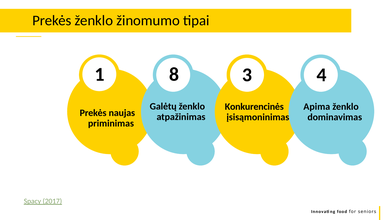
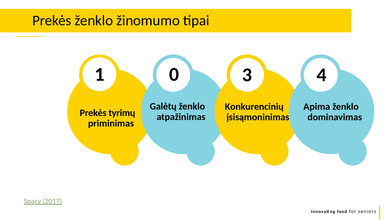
8: 8 -> 0
Konkurencinės: Konkurencinės -> Konkurencinių
naujas: naujas -> tyrimų
